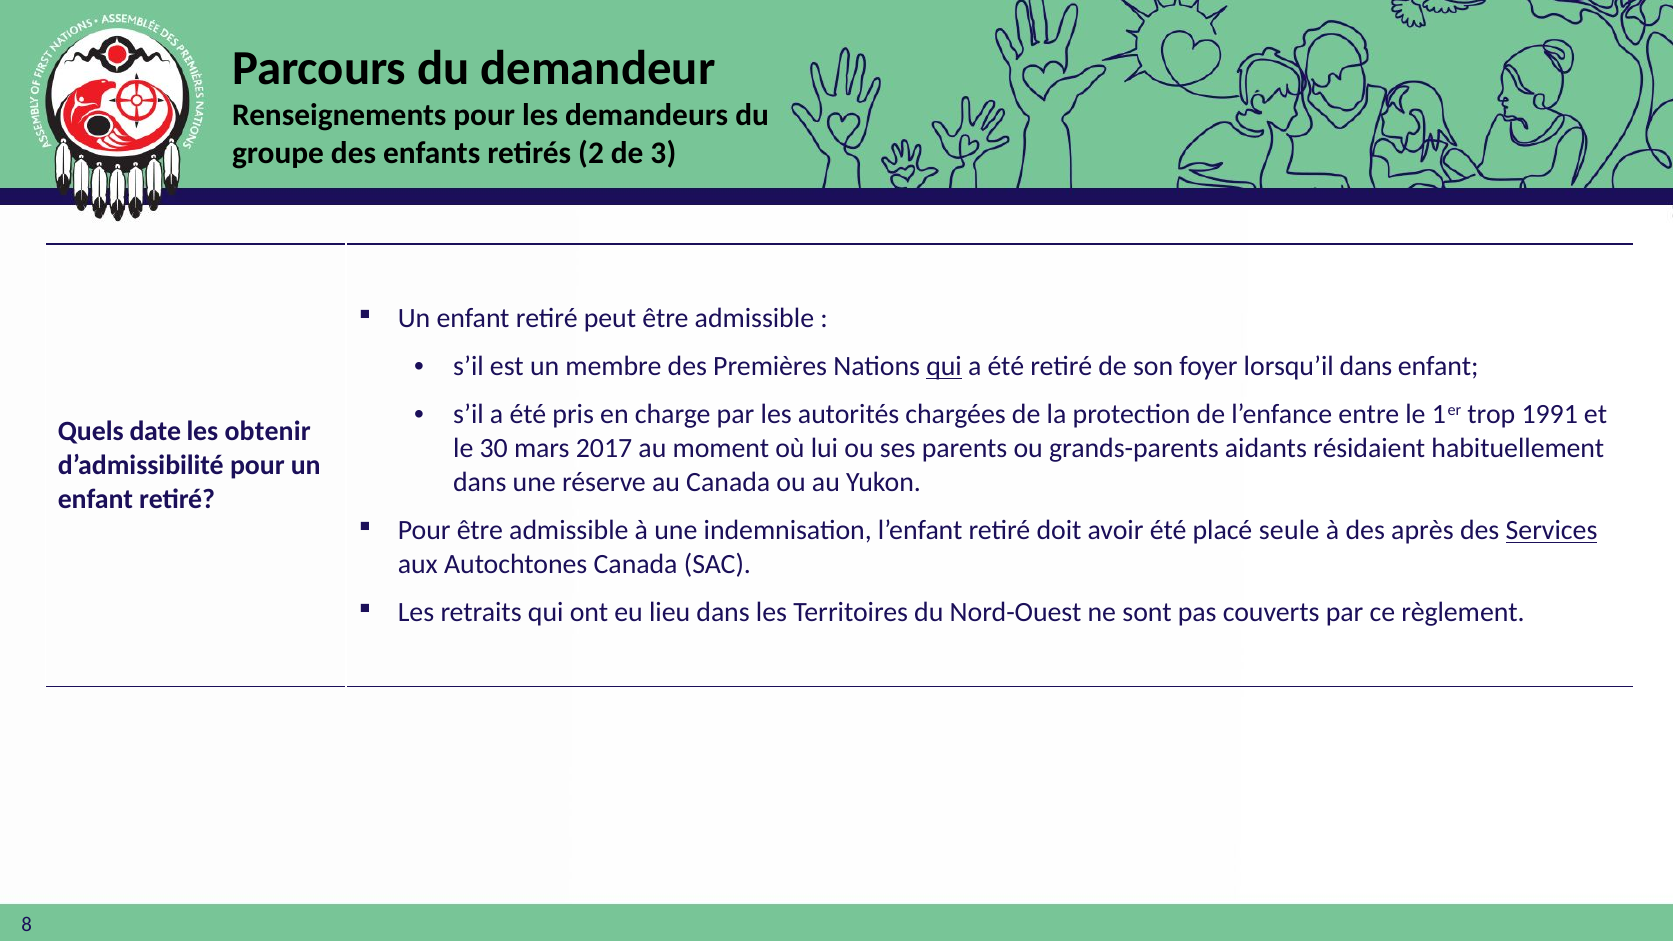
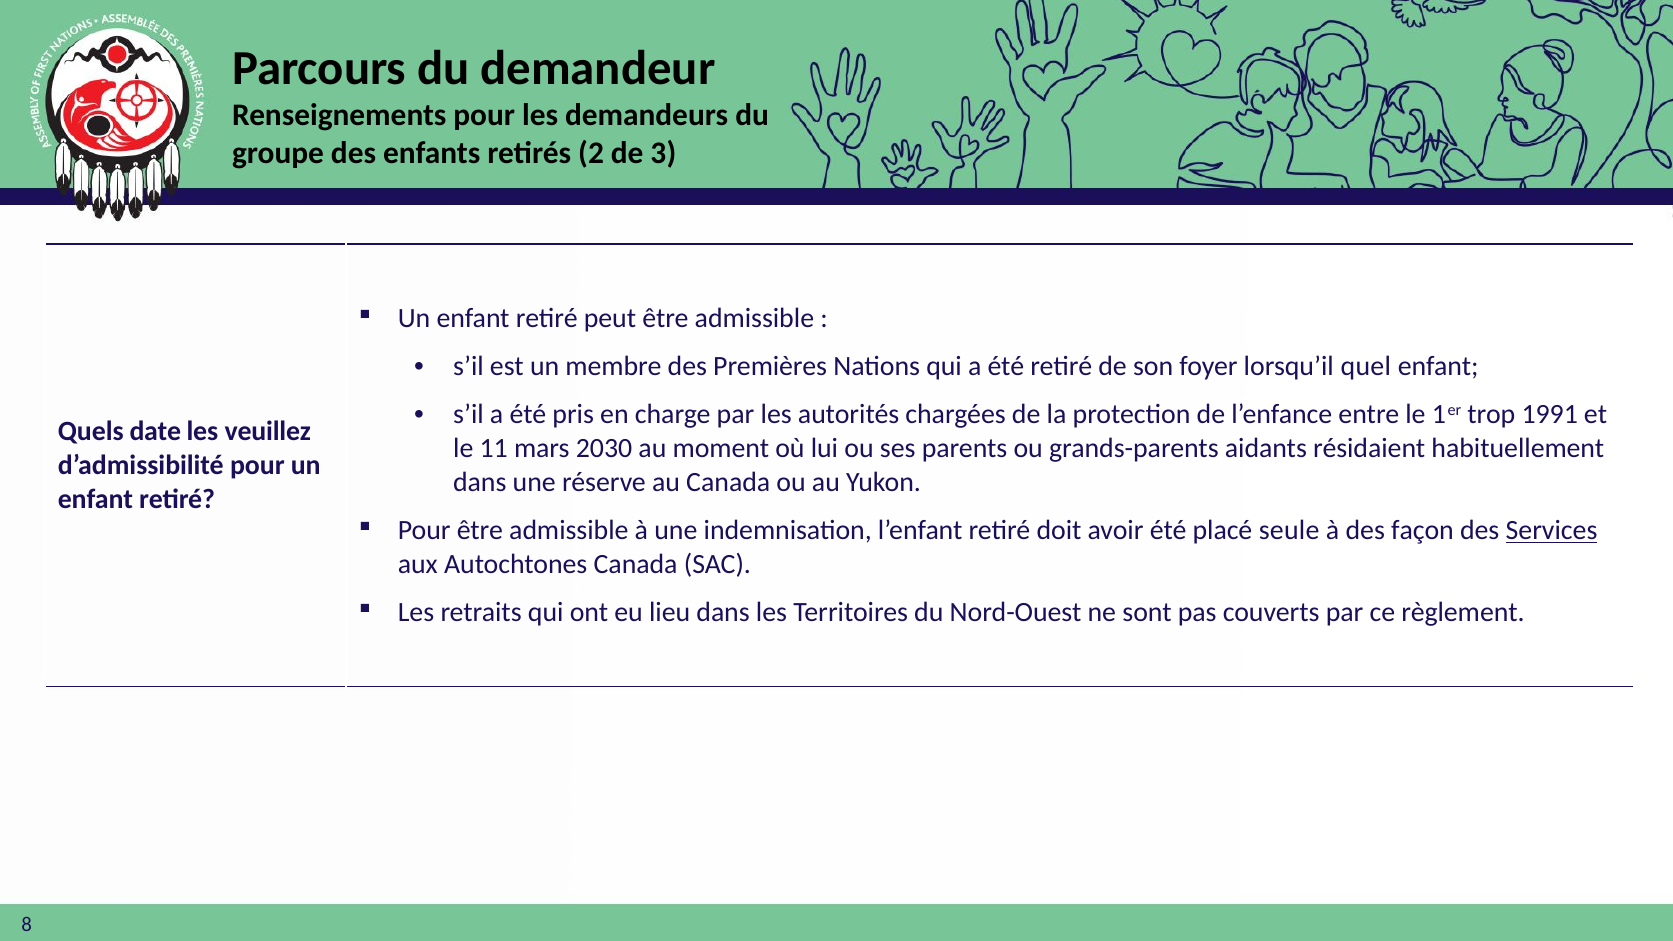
qui at (944, 366) underline: present -> none
lorsqu’il dans: dans -> quel
obtenir: obtenir -> veuillez
30: 30 -> 11
2017: 2017 -> 2030
après: après -> façon
